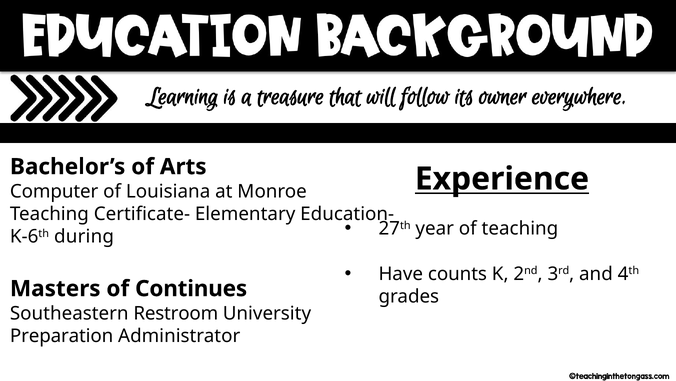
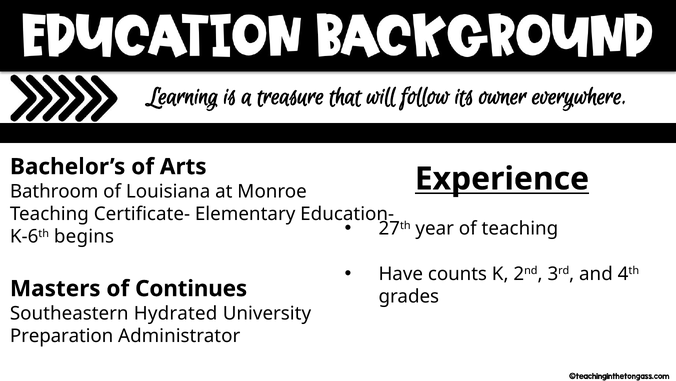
Computer: Computer -> Bathroom
during: during -> begins
Restroom: Restroom -> Hydrated
